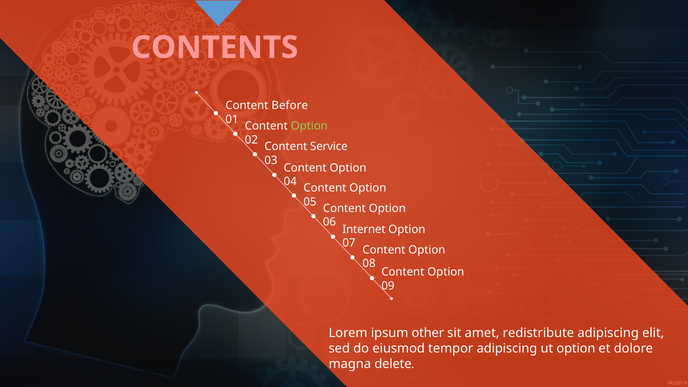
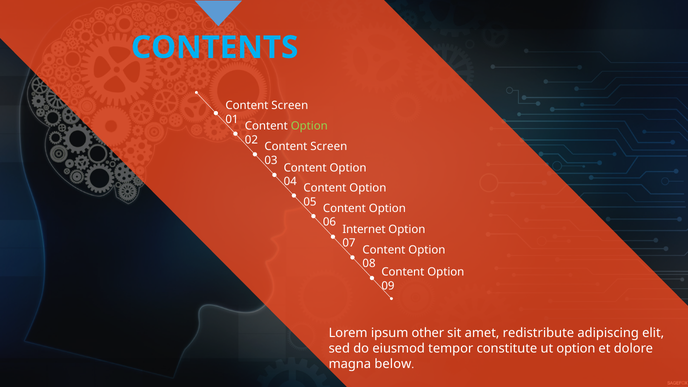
CONTENTS colour: pink -> light blue
Before at (290, 106): Before -> Screen
Service at (329, 147): Service -> Screen
tempor adipiscing: adipiscing -> constitute
delete: delete -> below
